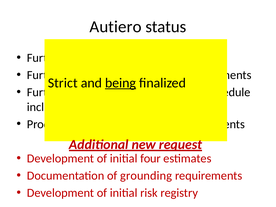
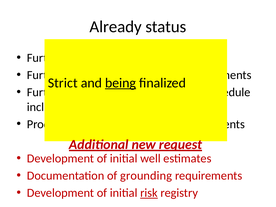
Autiero: Autiero -> Already
four: four -> well
risk underline: none -> present
